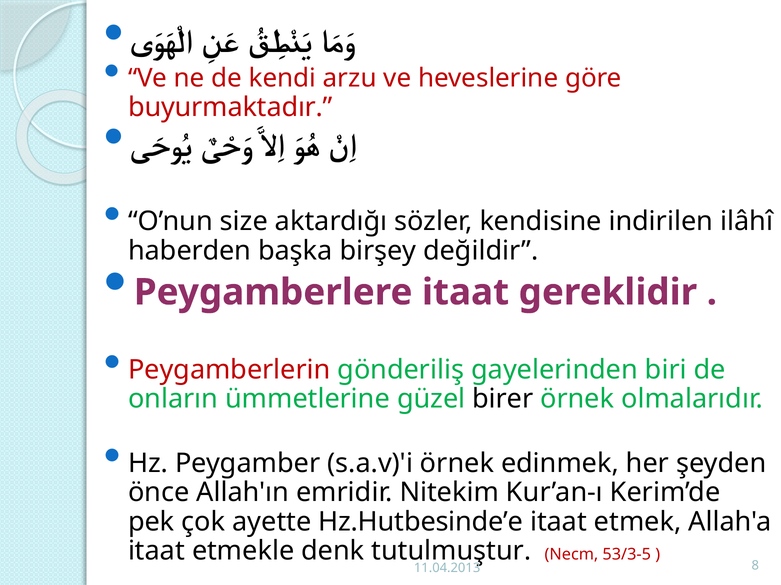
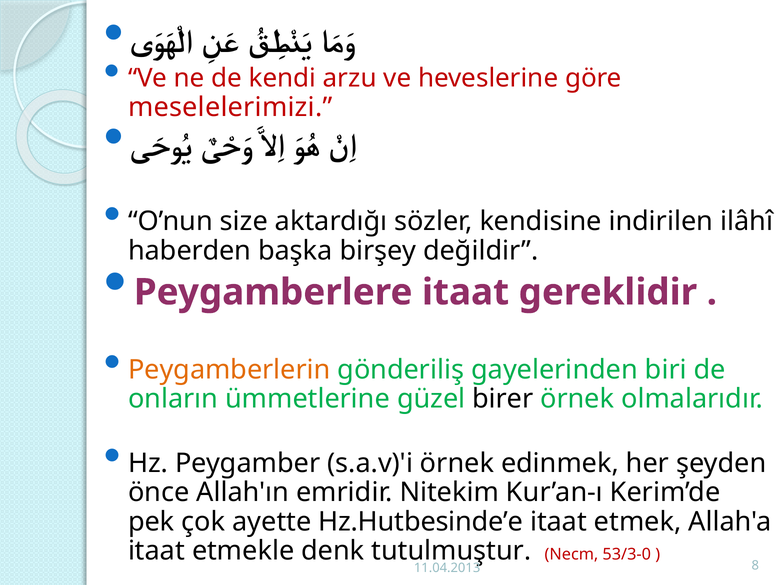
buyurmaktadır: buyurmaktadır -> meselelerimizi
Peygamberlerin colour: red -> orange
53/3-5: 53/3-5 -> 53/3-0
